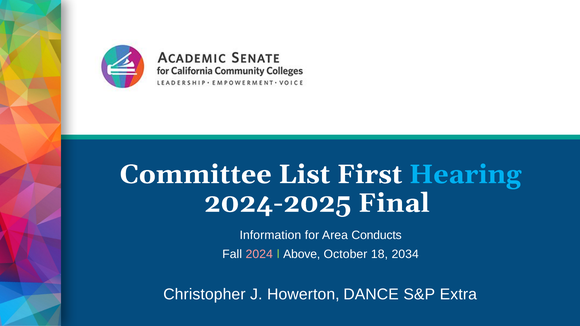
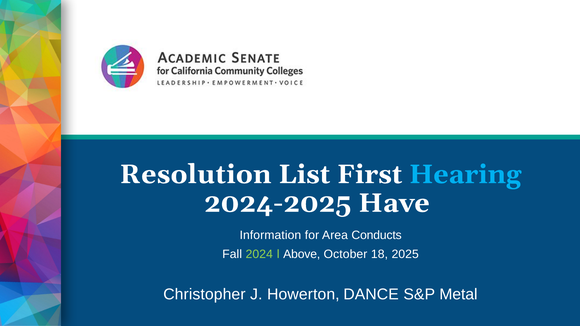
Committee: Committee -> Resolution
Final: Final -> Have
2024 colour: pink -> light green
2034: 2034 -> 2025
Extra: Extra -> Metal
